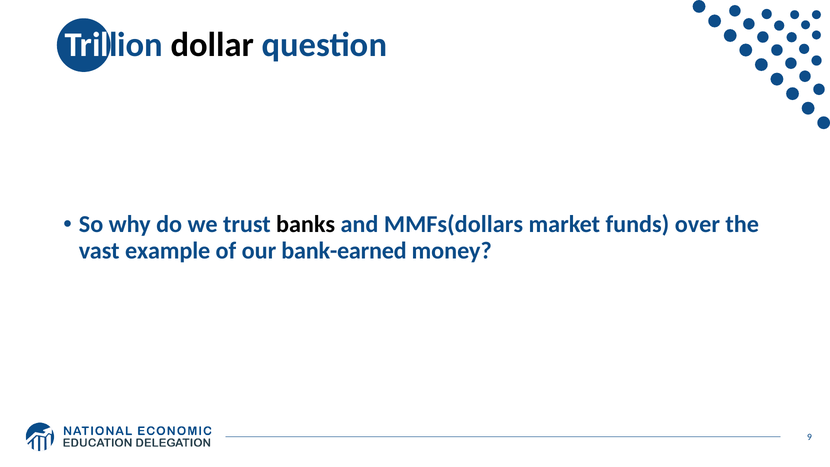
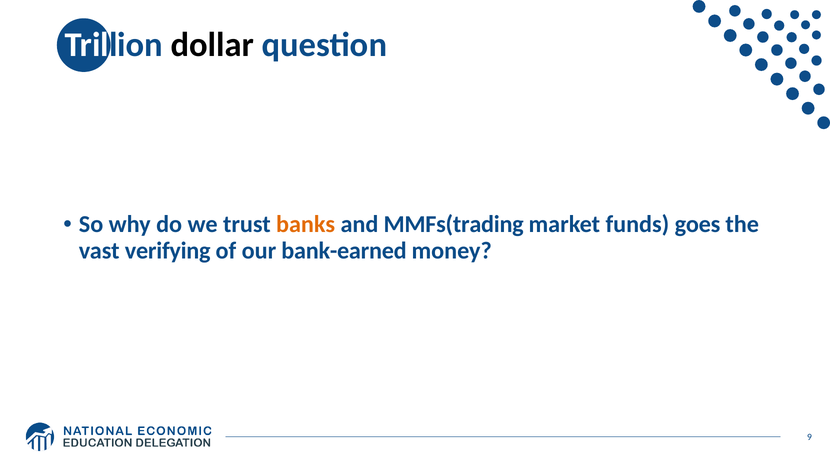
banks colour: black -> orange
MMFs(dollars: MMFs(dollars -> MMFs(trading
over: over -> goes
example: example -> verifying
